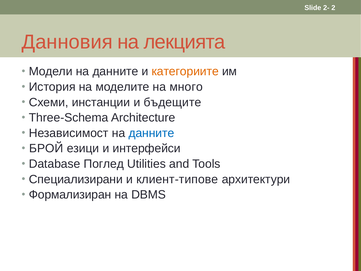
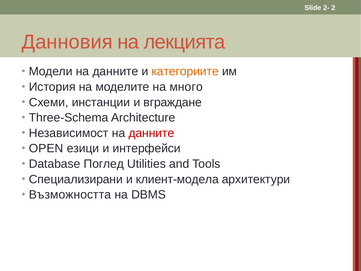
бъдещите: бъдещите -> вграждане
данните at (151, 133) colour: blue -> red
БРОЙ: БРОЙ -> OPEN
клиент-типове: клиент-типове -> клиент-модела
Формализиран: Формализиран -> Възможността
